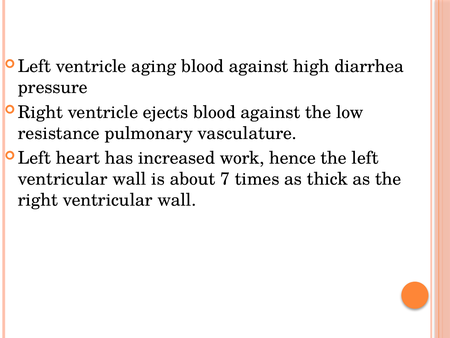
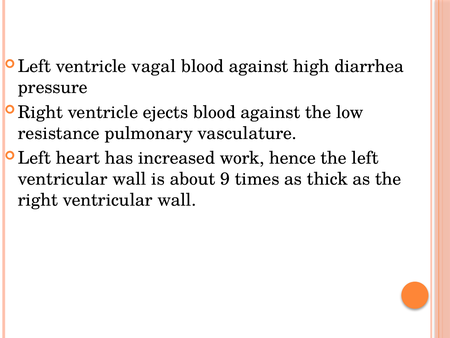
aging: aging -> vagal
7: 7 -> 9
